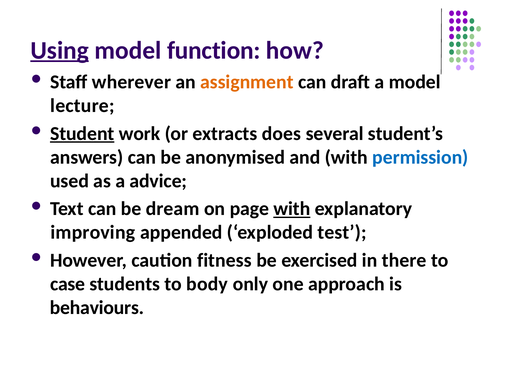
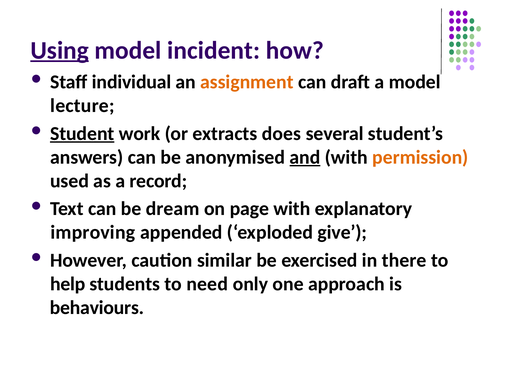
function: function -> incident
wherever: wherever -> individual
and underline: none -> present
permission colour: blue -> orange
advice: advice -> record
with at (292, 209) underline: present -> none
test: test -> give
fitness: fitness -> similar
case: case -> help
body: body -> need
